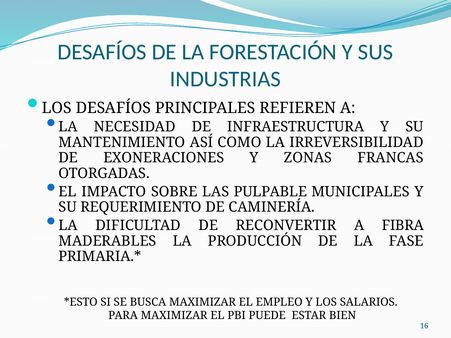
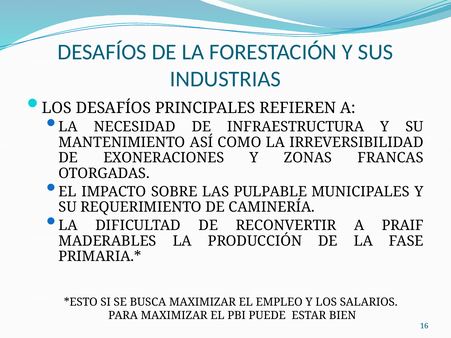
FIBRA: FIBRA -> PRAIF
